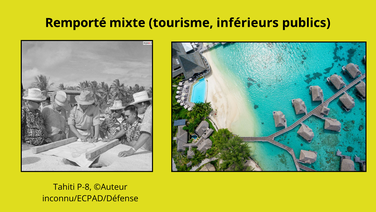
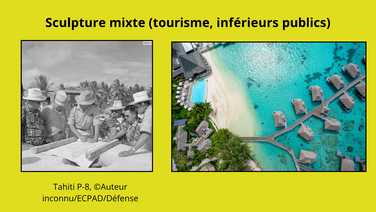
Remporté: Remporté -> Sculpture
